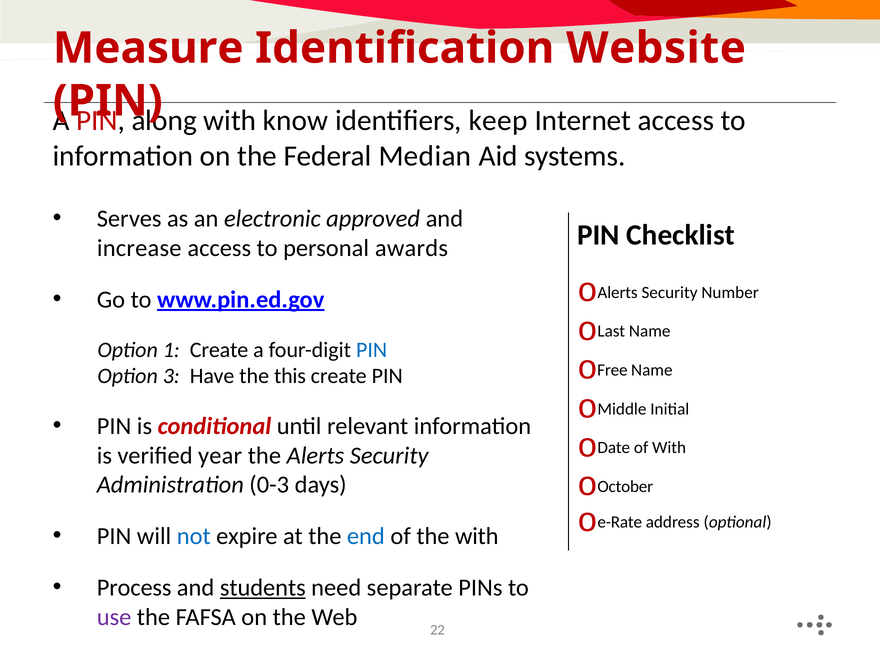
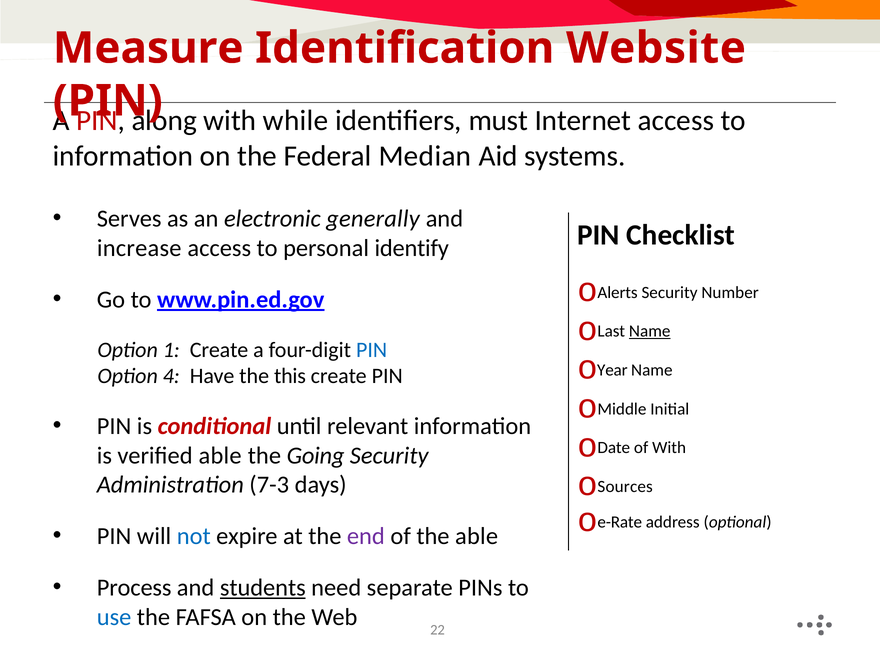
know: know -> while
keep: keep -> must
approved: approved -> generally
awards: awards -> identify
Name at (650, 331) underline: none -> present
Free: Free -> Year
3: 3 -> 4
verified year: year -> able
the Alerts: Alerts -> Going
October: October -> Sources
0-3: 0-3 -> 7-3
end colour: blue -> purple
the with: with -> able
use colour: purple -> blue
